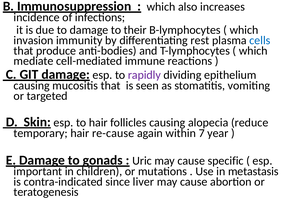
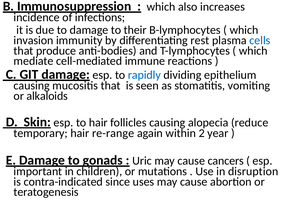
rapidly colour: purple -> blue
targeted: targeted -> alkaloids
re-cause: re-cause -> re-range
7: 7 -> 2
specific: specific -> cancers
metastasis: metastasis -> disruption
liver: liver -> uses
